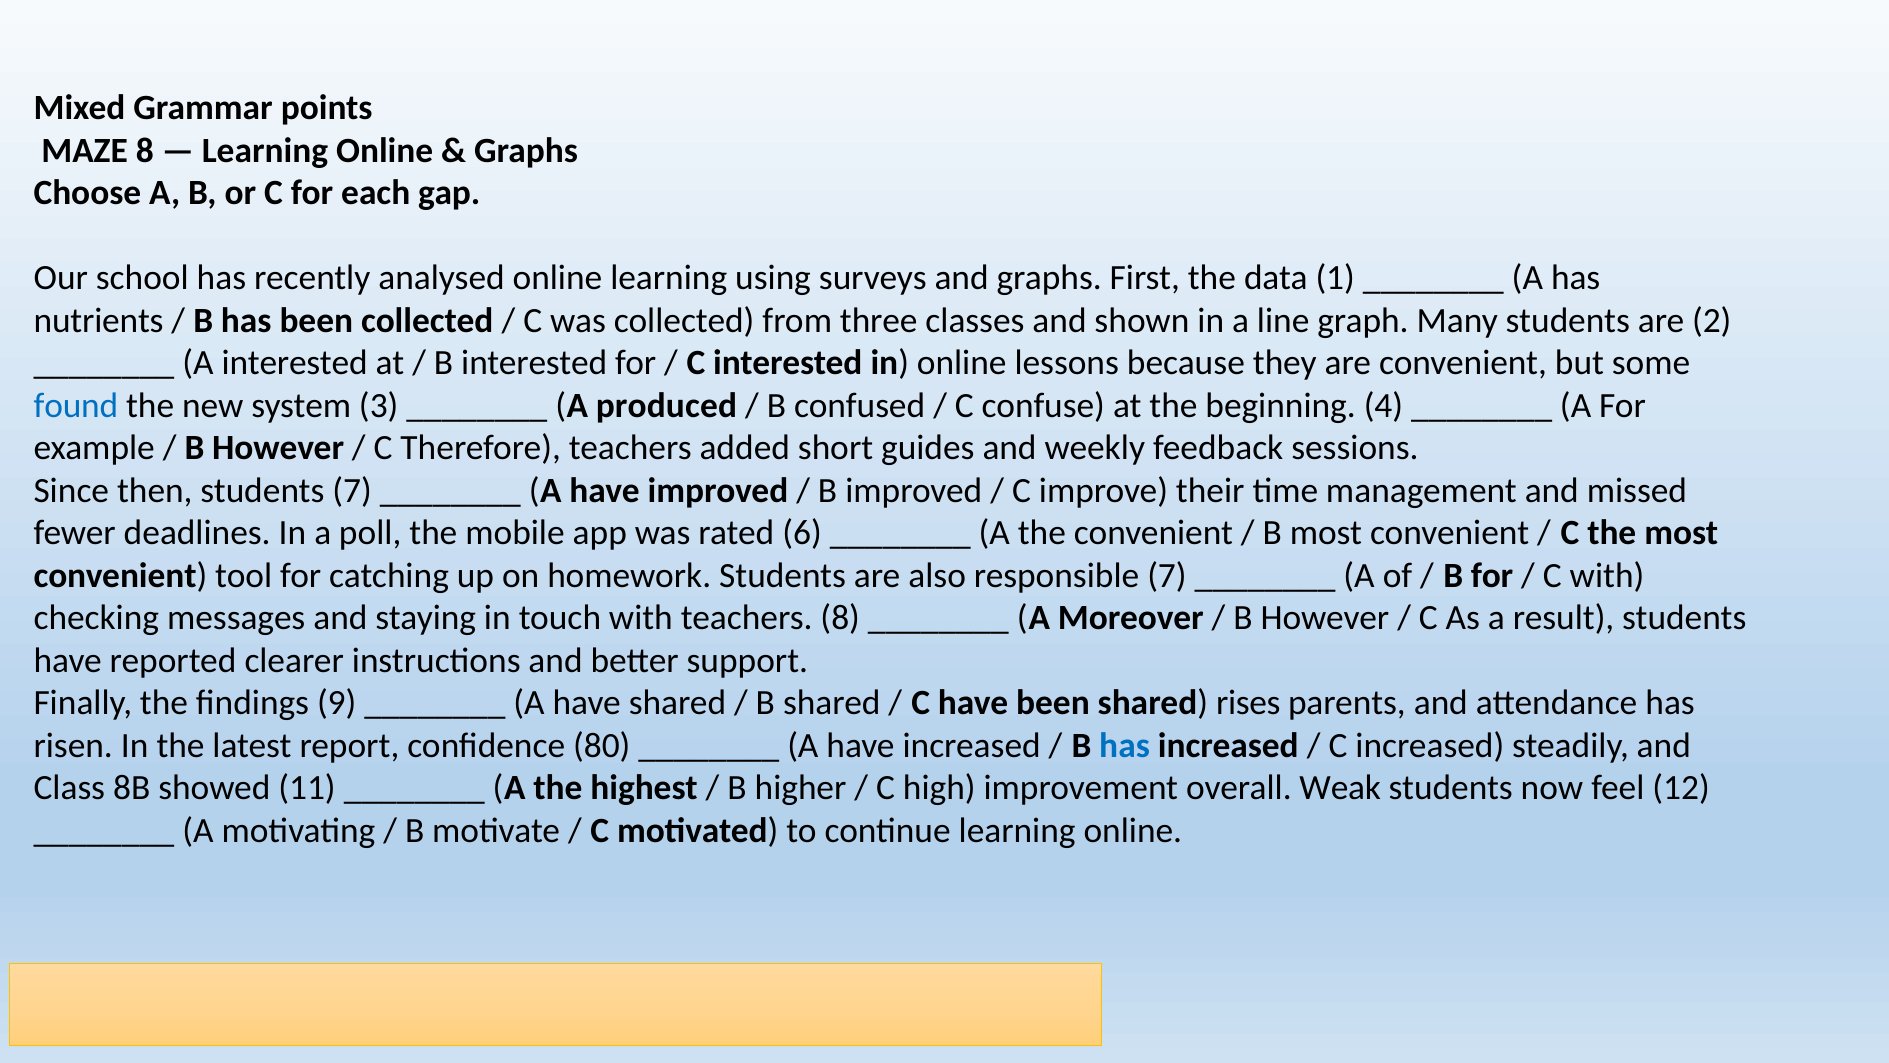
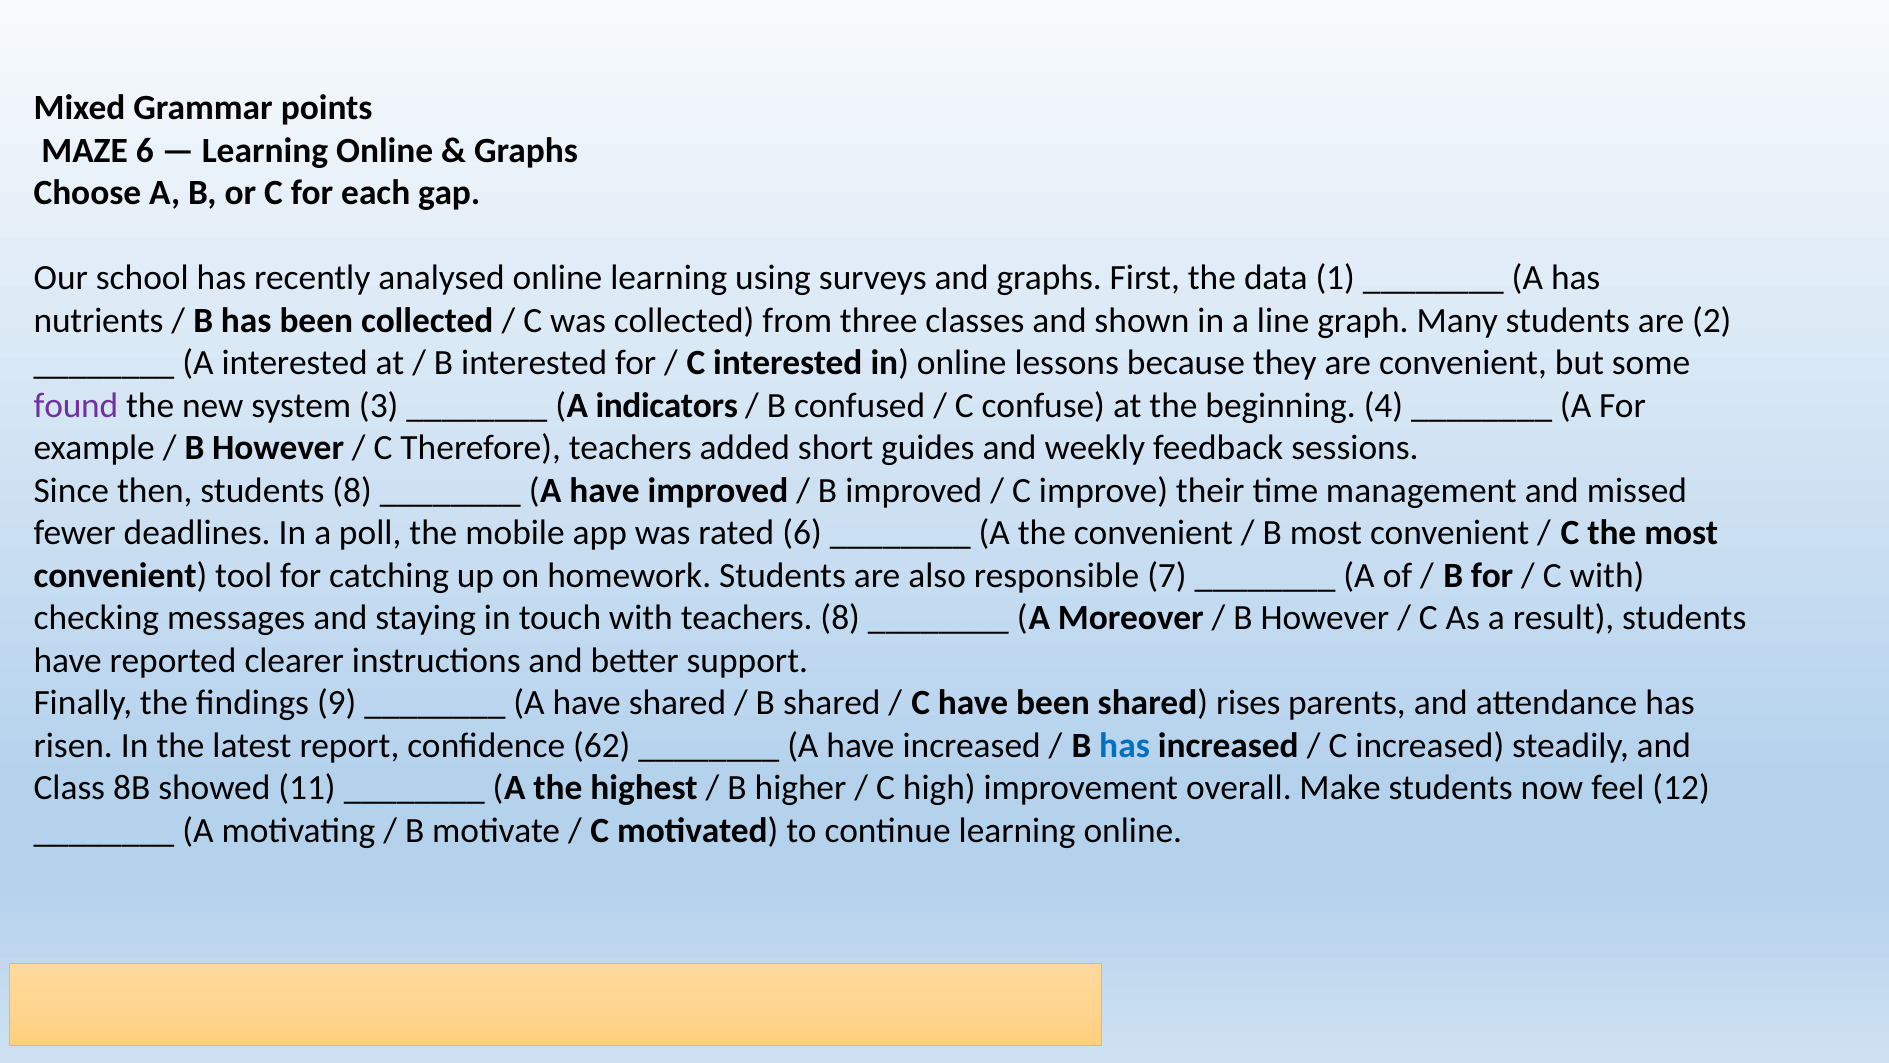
MAZE 8: 8 -> 6
found colour: blue -> purple
produced: produced -> indicators
students 7: 7 -> 8
80: 80 -> 62
Weak: Weak -> Make
